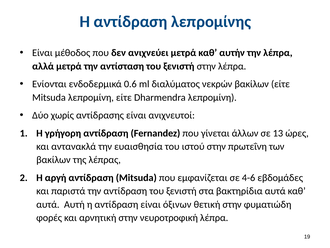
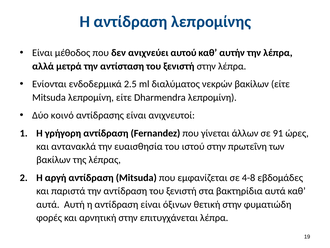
ανιχνεύει μετρά: μετρά -> αυτού
0.6: 0.6 -> 2.5
χωρίς: χωρίς -> κοινό
13: 13 -> 91
4-6: 4-6 -> 4-8
νευροτροφική: νευροτροφική -> επιτυγχάνεται
